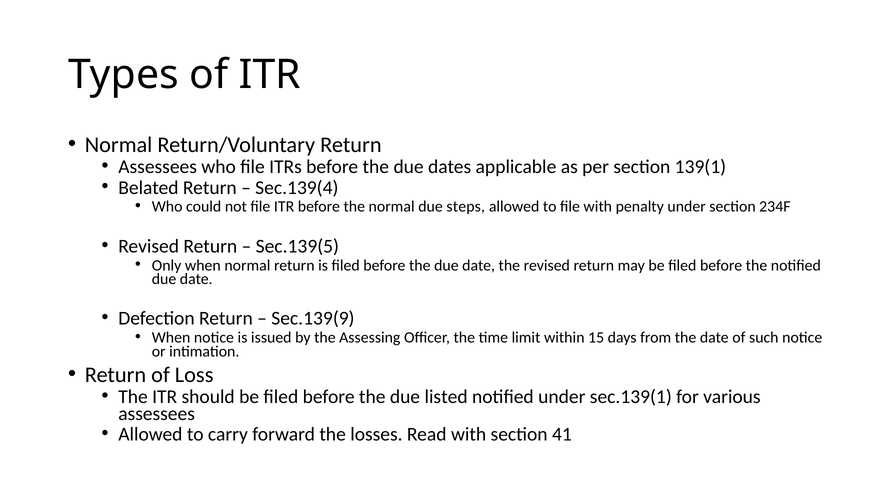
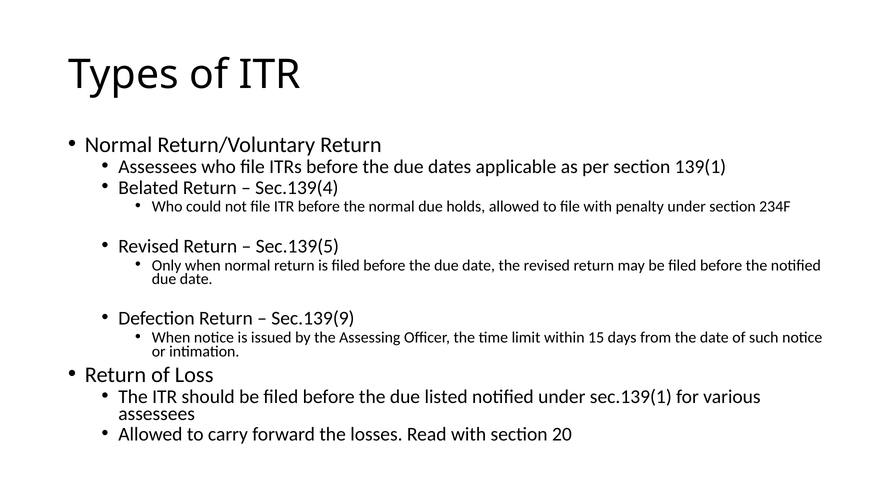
steps: steps -> holds
41: 41 -> 20
